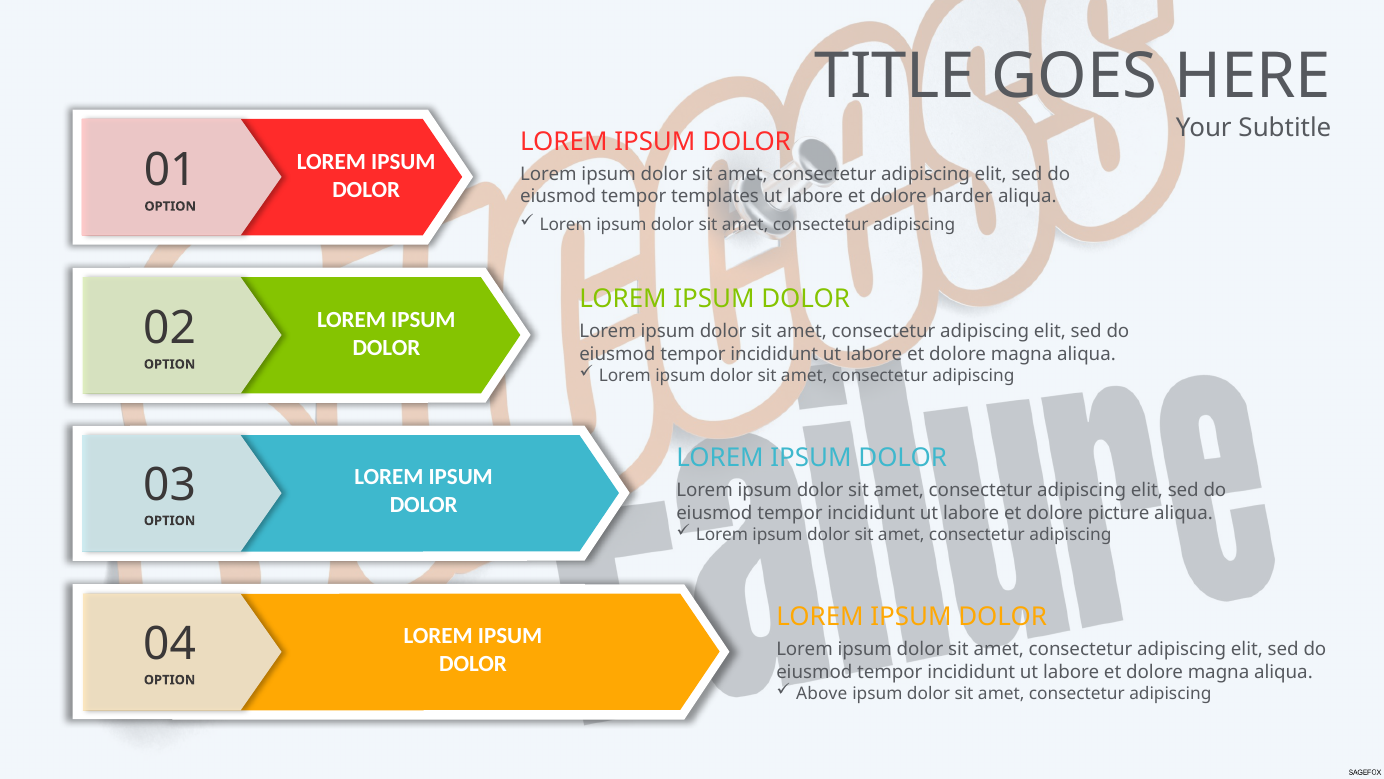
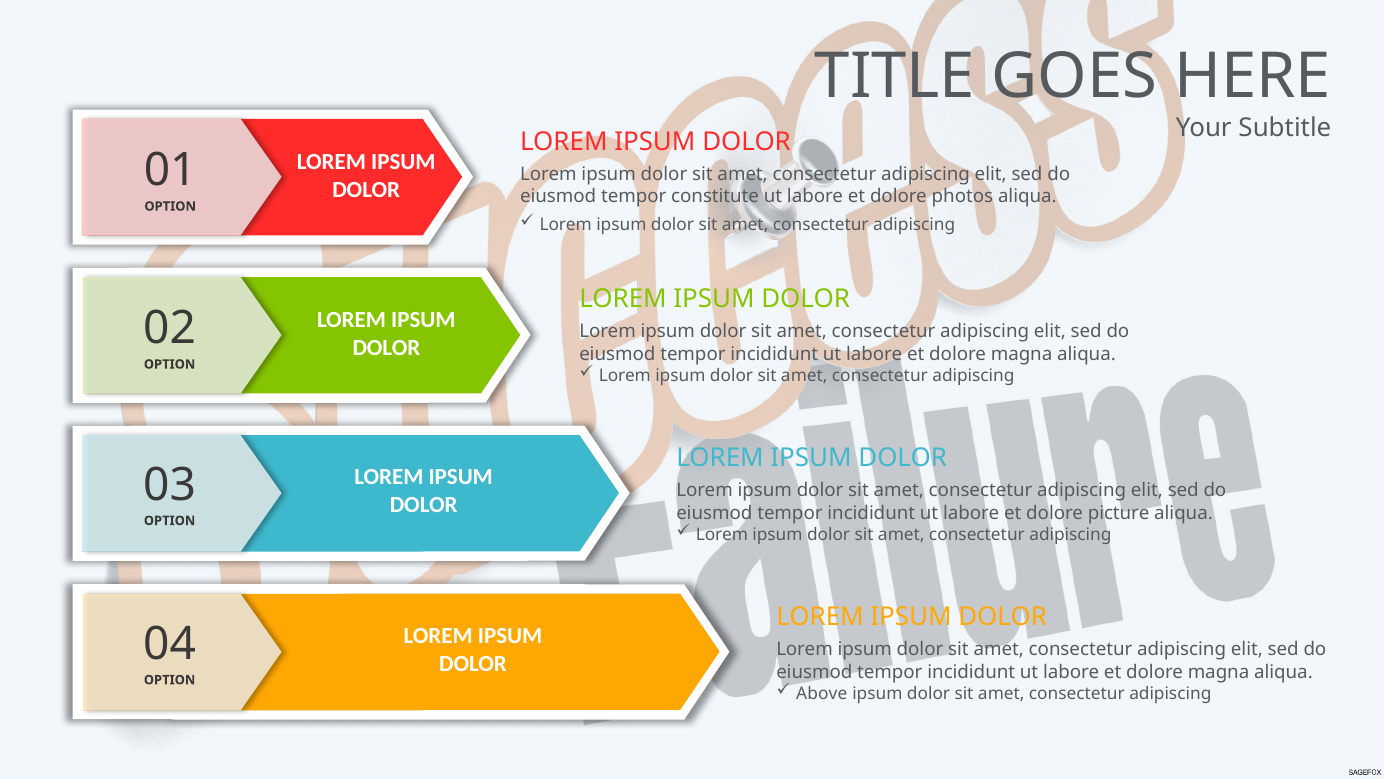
templates: templates -> constitute
harder: harder -> photos
